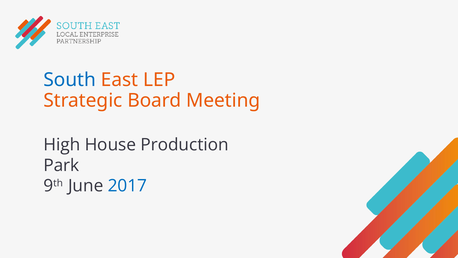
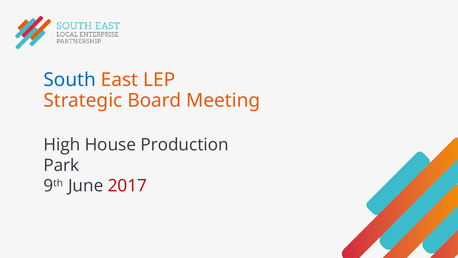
2017 colour: blue -> red
